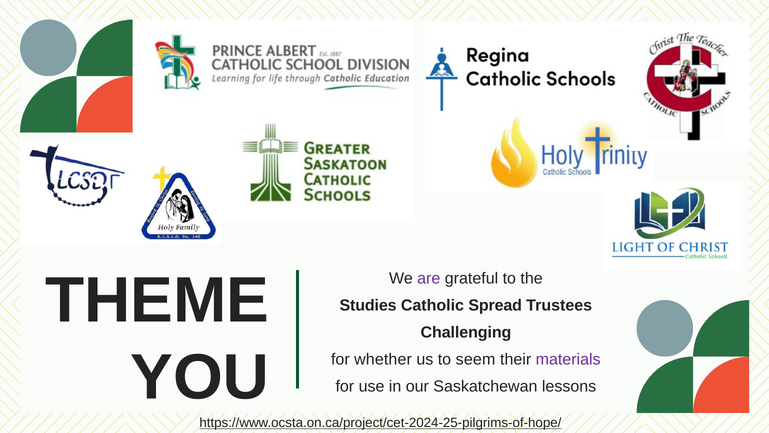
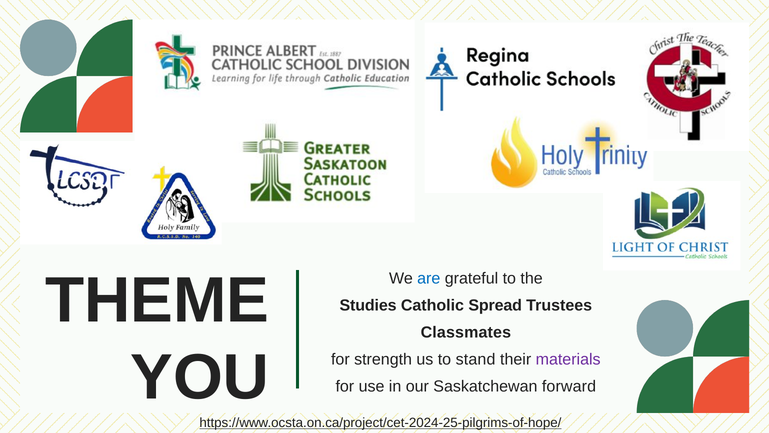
are colour: purple -> blue
Challenging: Challenging -> Classmates
whether: whether -> strength
seem: seem -> stand
lessons: lessons -> forward
